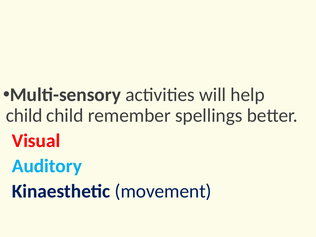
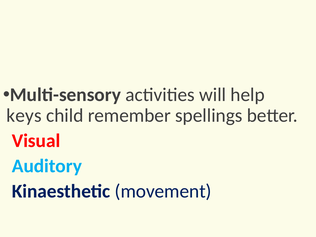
child at (24, 116): child -> keys
